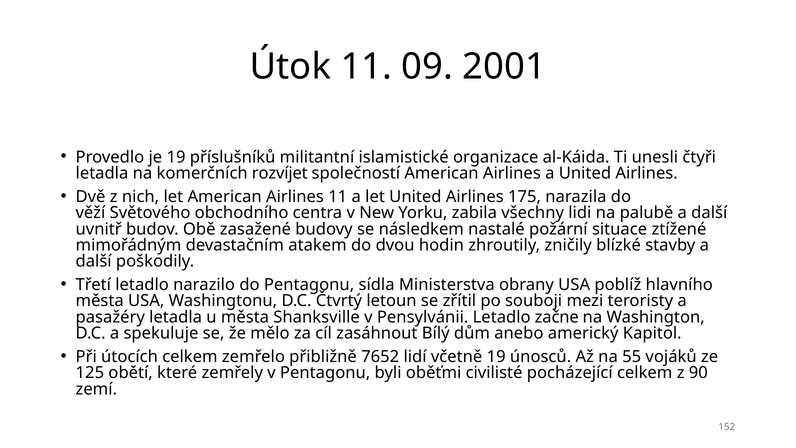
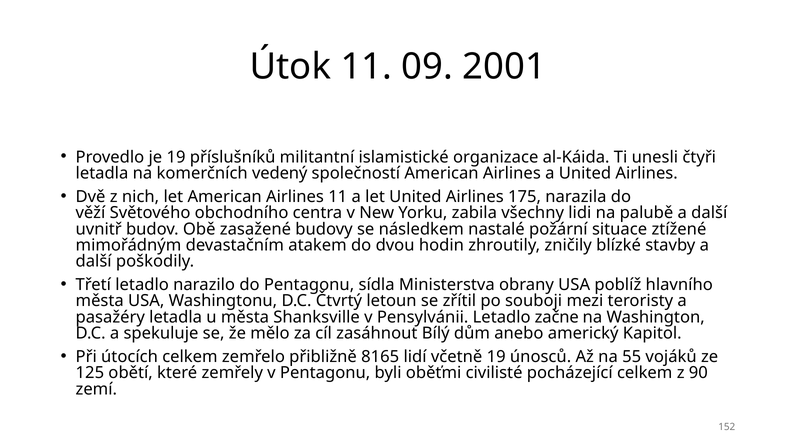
rozvíjet: rozvíjet -> vedený
7652: 7652 -> 8165
